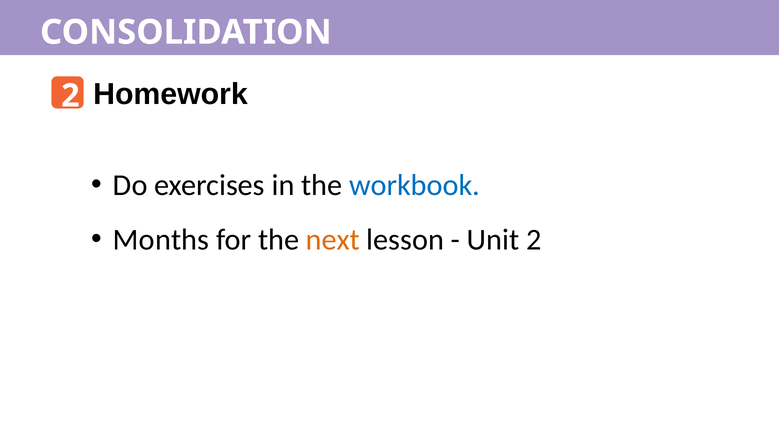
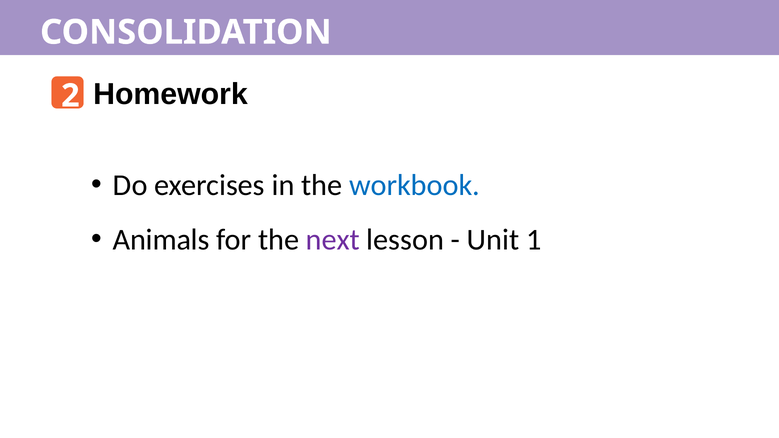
Months: Months -> Animals
next colour: orange -> purple
Unit 2: 2 -> 1
